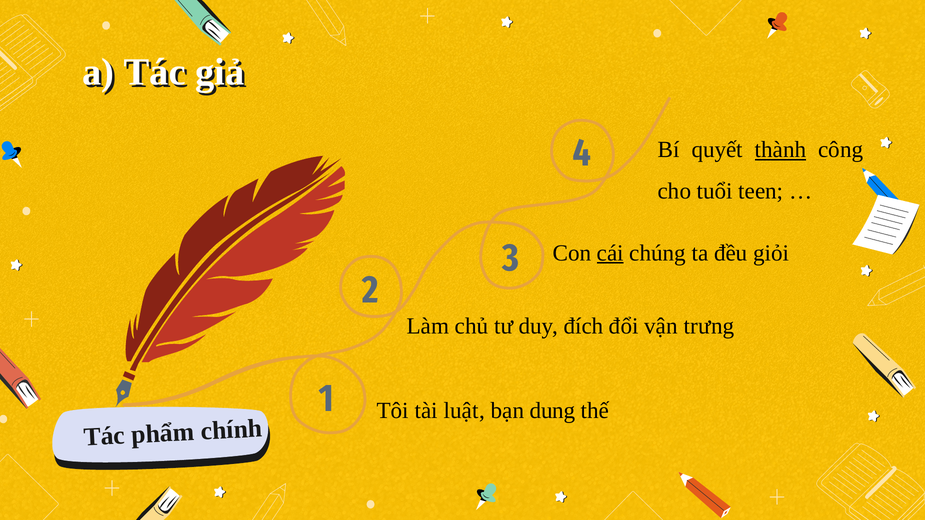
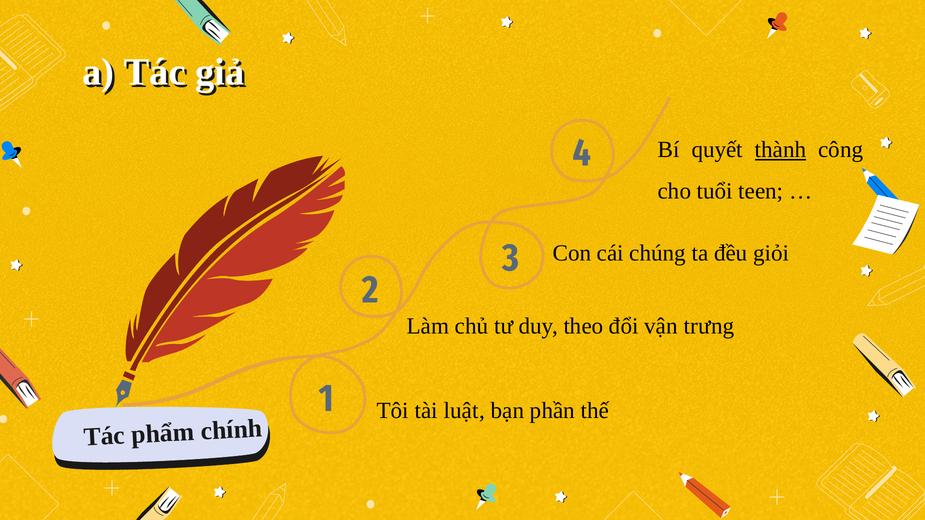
cái underline: present -> none
đích: đích -> theo
dung: dung -> phần
